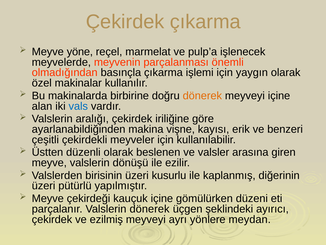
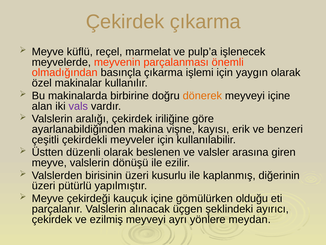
yöne: yöne -> küflü
vals colour: blue -> purple
düzeni: düzeni -> olduğu
Valslerin dönerek: dönerek -> alınacak
